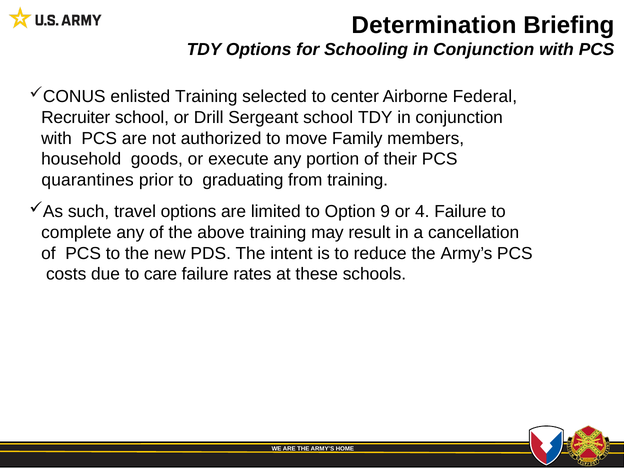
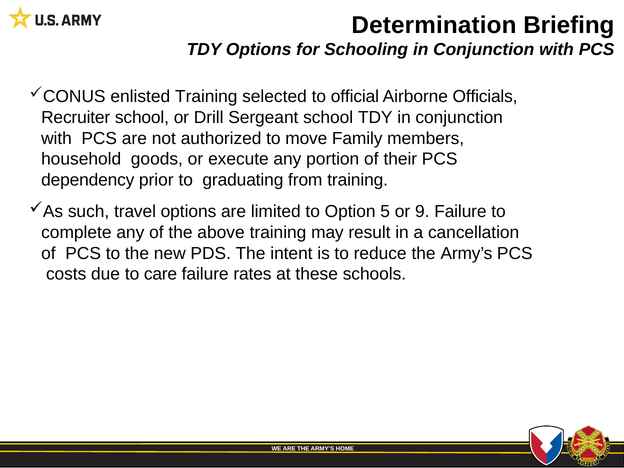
center: center -> official
Federal: Federal -> Officials
quarantines: quarantines -> dependency
9: 9 -> 5
4: 4 -> 9
